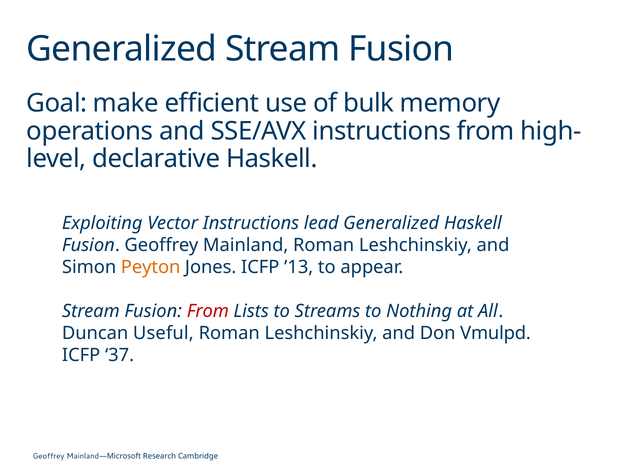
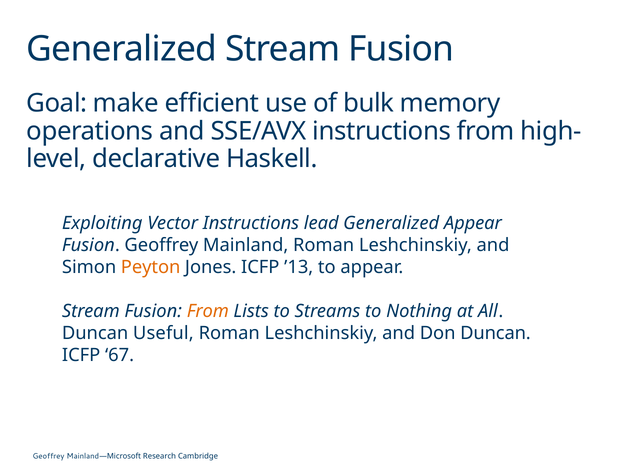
Generalized Haskell: Haskell -> Appear
From at (208, 311) colour: red -> orange
Don Vmulpd: Vmulpd -> Duncan
37: 37 -> 67
